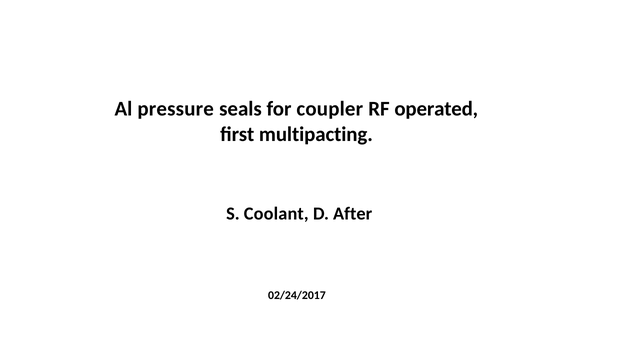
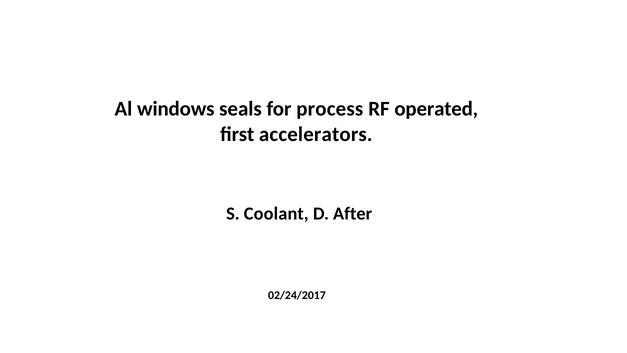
pressure: pressure -> windows
coupler: coupler -> process
multipacting: multipacting -> accelerators
